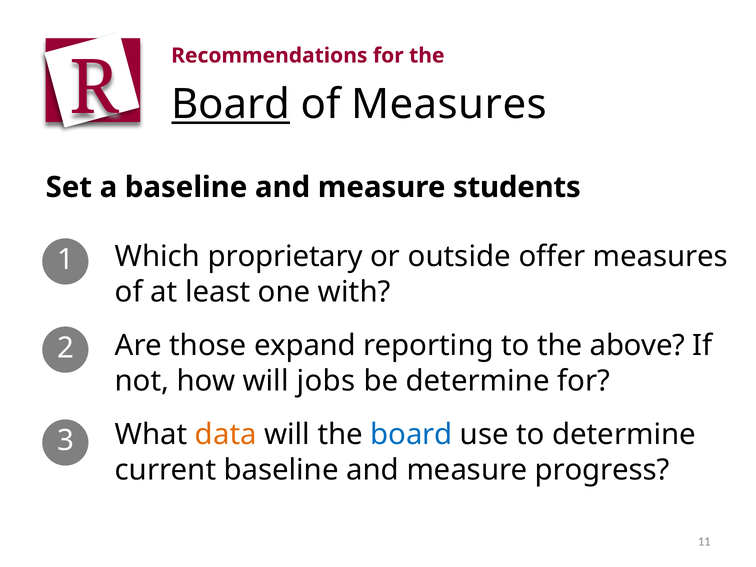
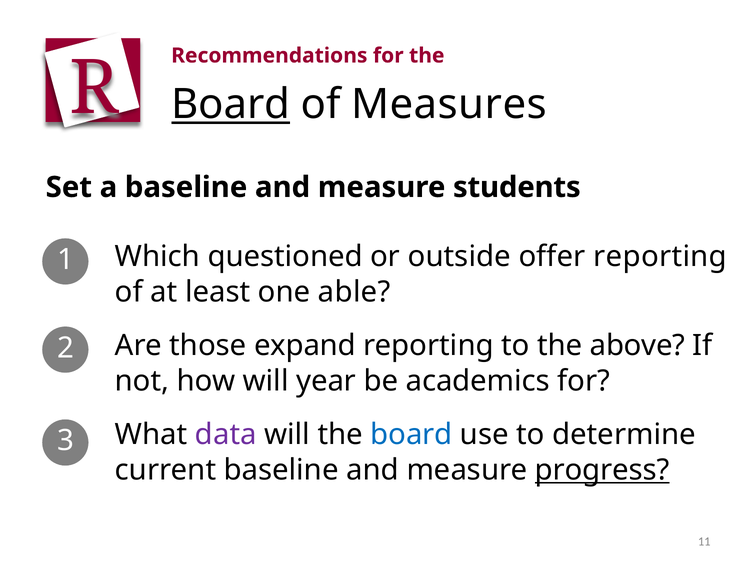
proprietary: proprietary -> questioned
offer measures: measures -> reporting
with: with -> able
jobs: jobs -> year
be determine: determine -> academics
data colour: orange -> purple
progress underline: none -> present
